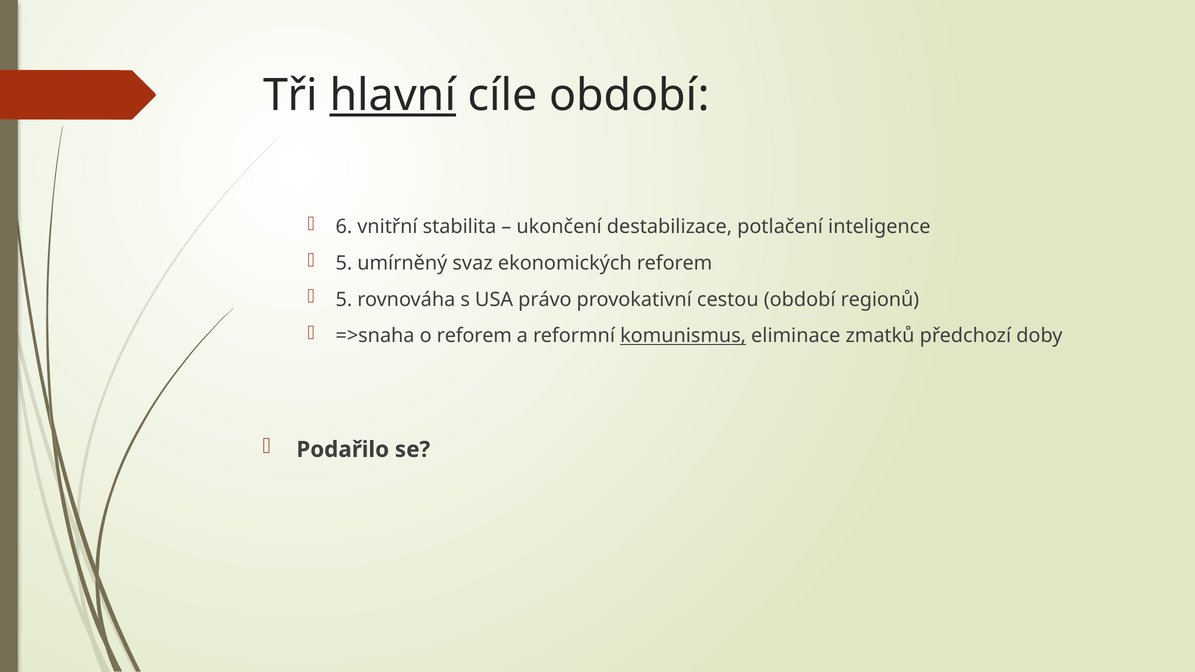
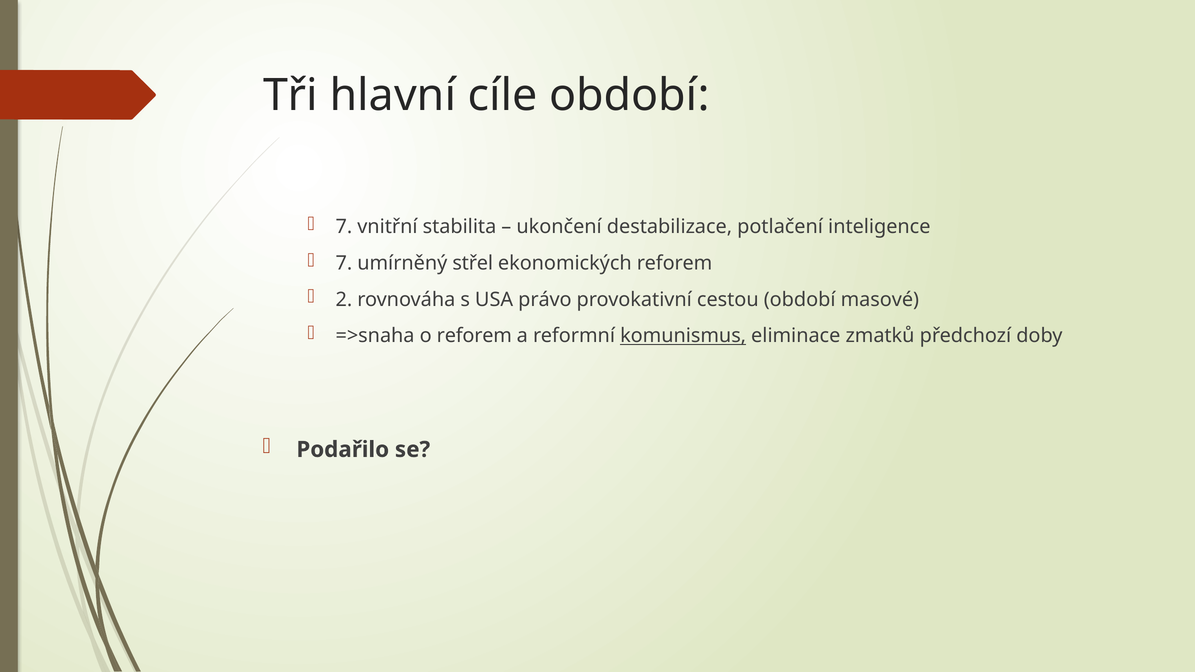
hlavní underline: present -> none
6 at (344, 227): 6 -> 7
5 at (344, 263): 5 -> 7
svaz: svaz -> střel
5 at (344, 300): 5 -> 2
regionů: regionů -> masové
